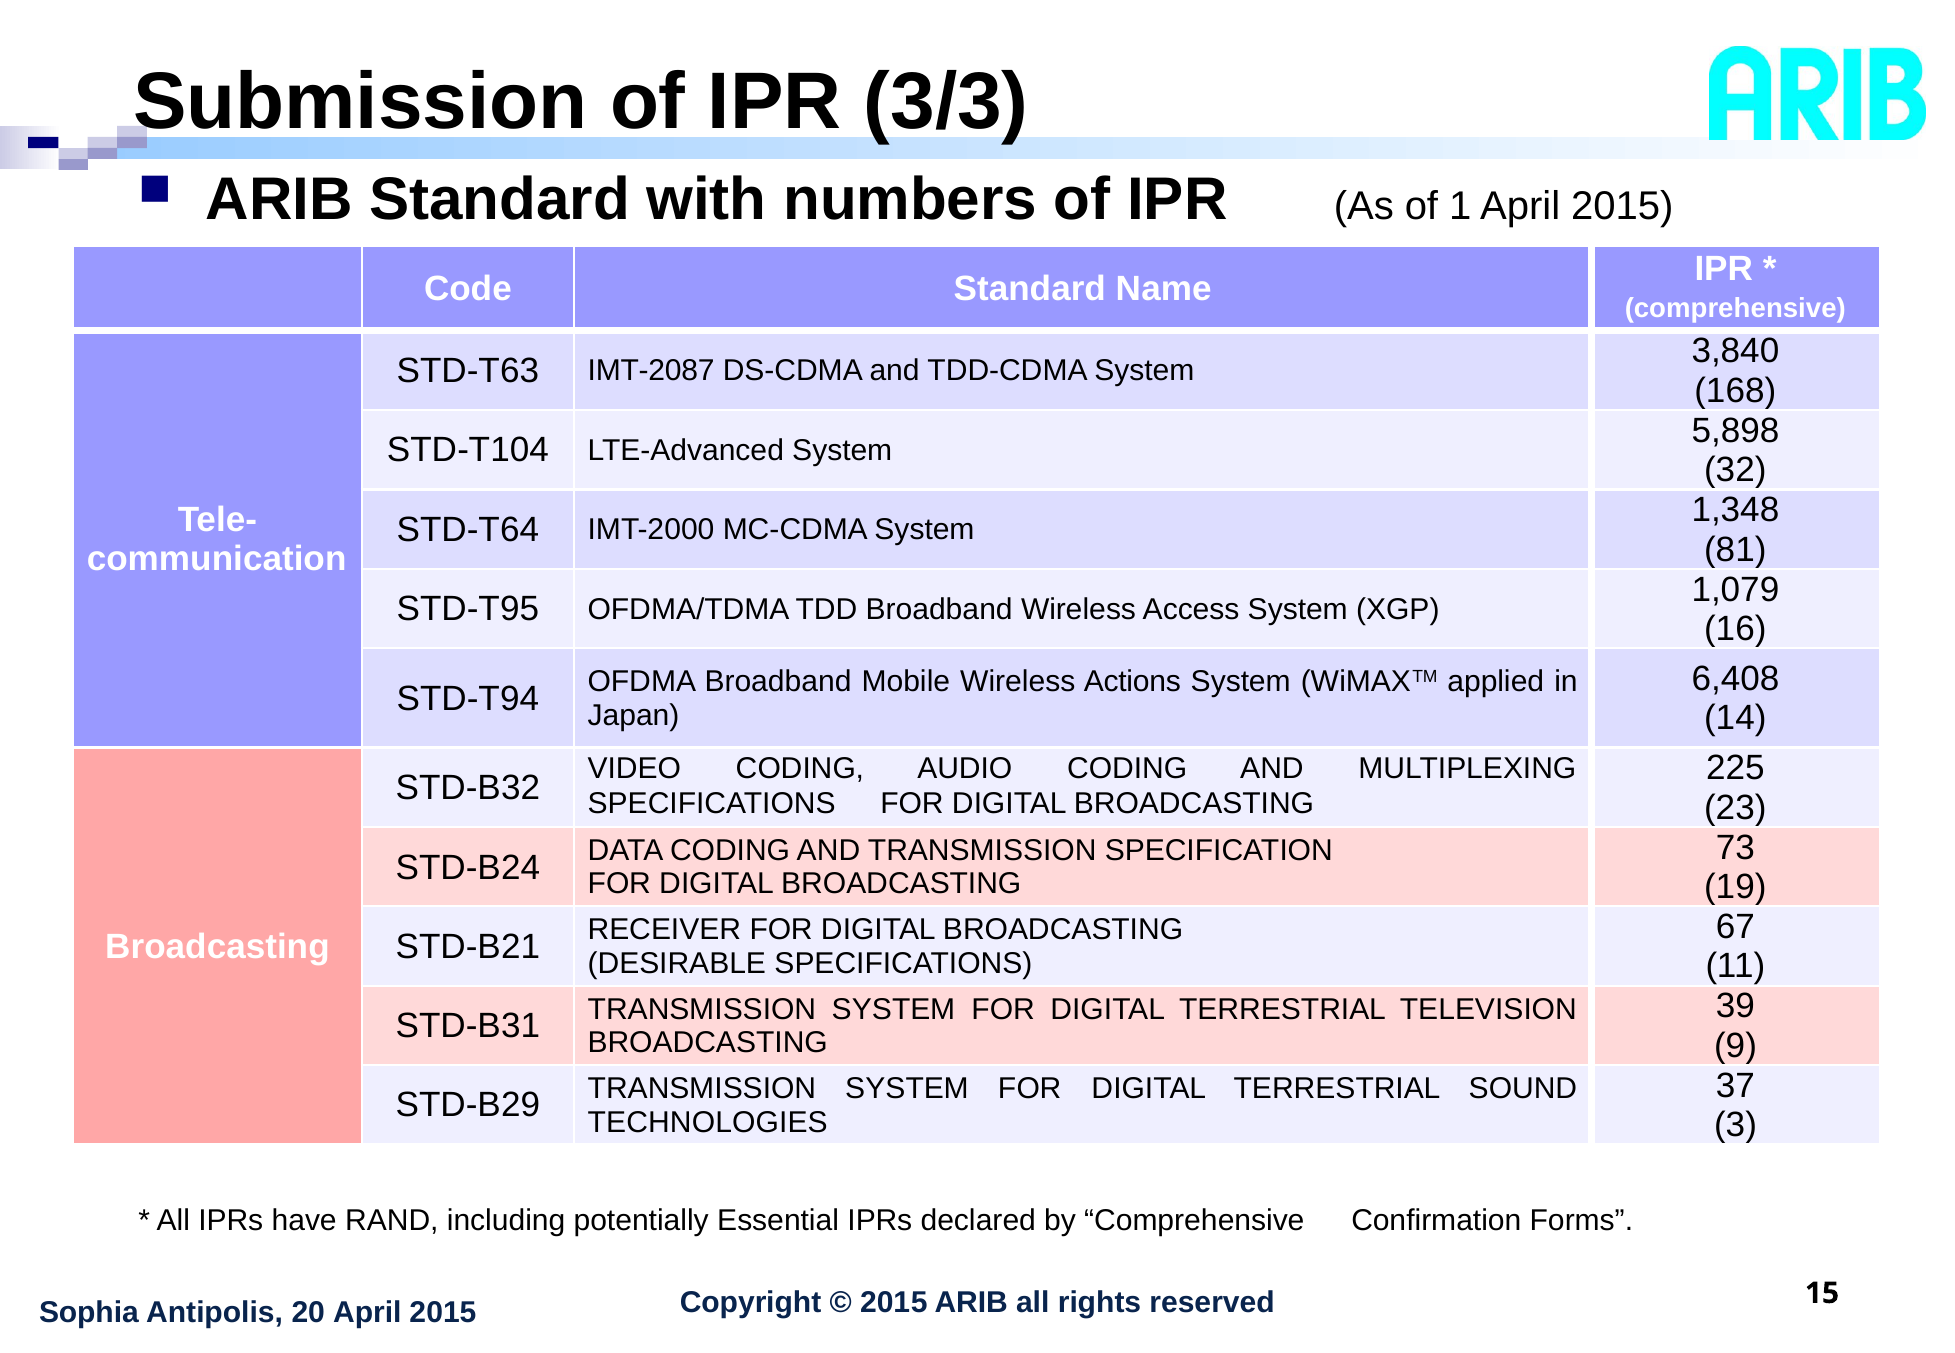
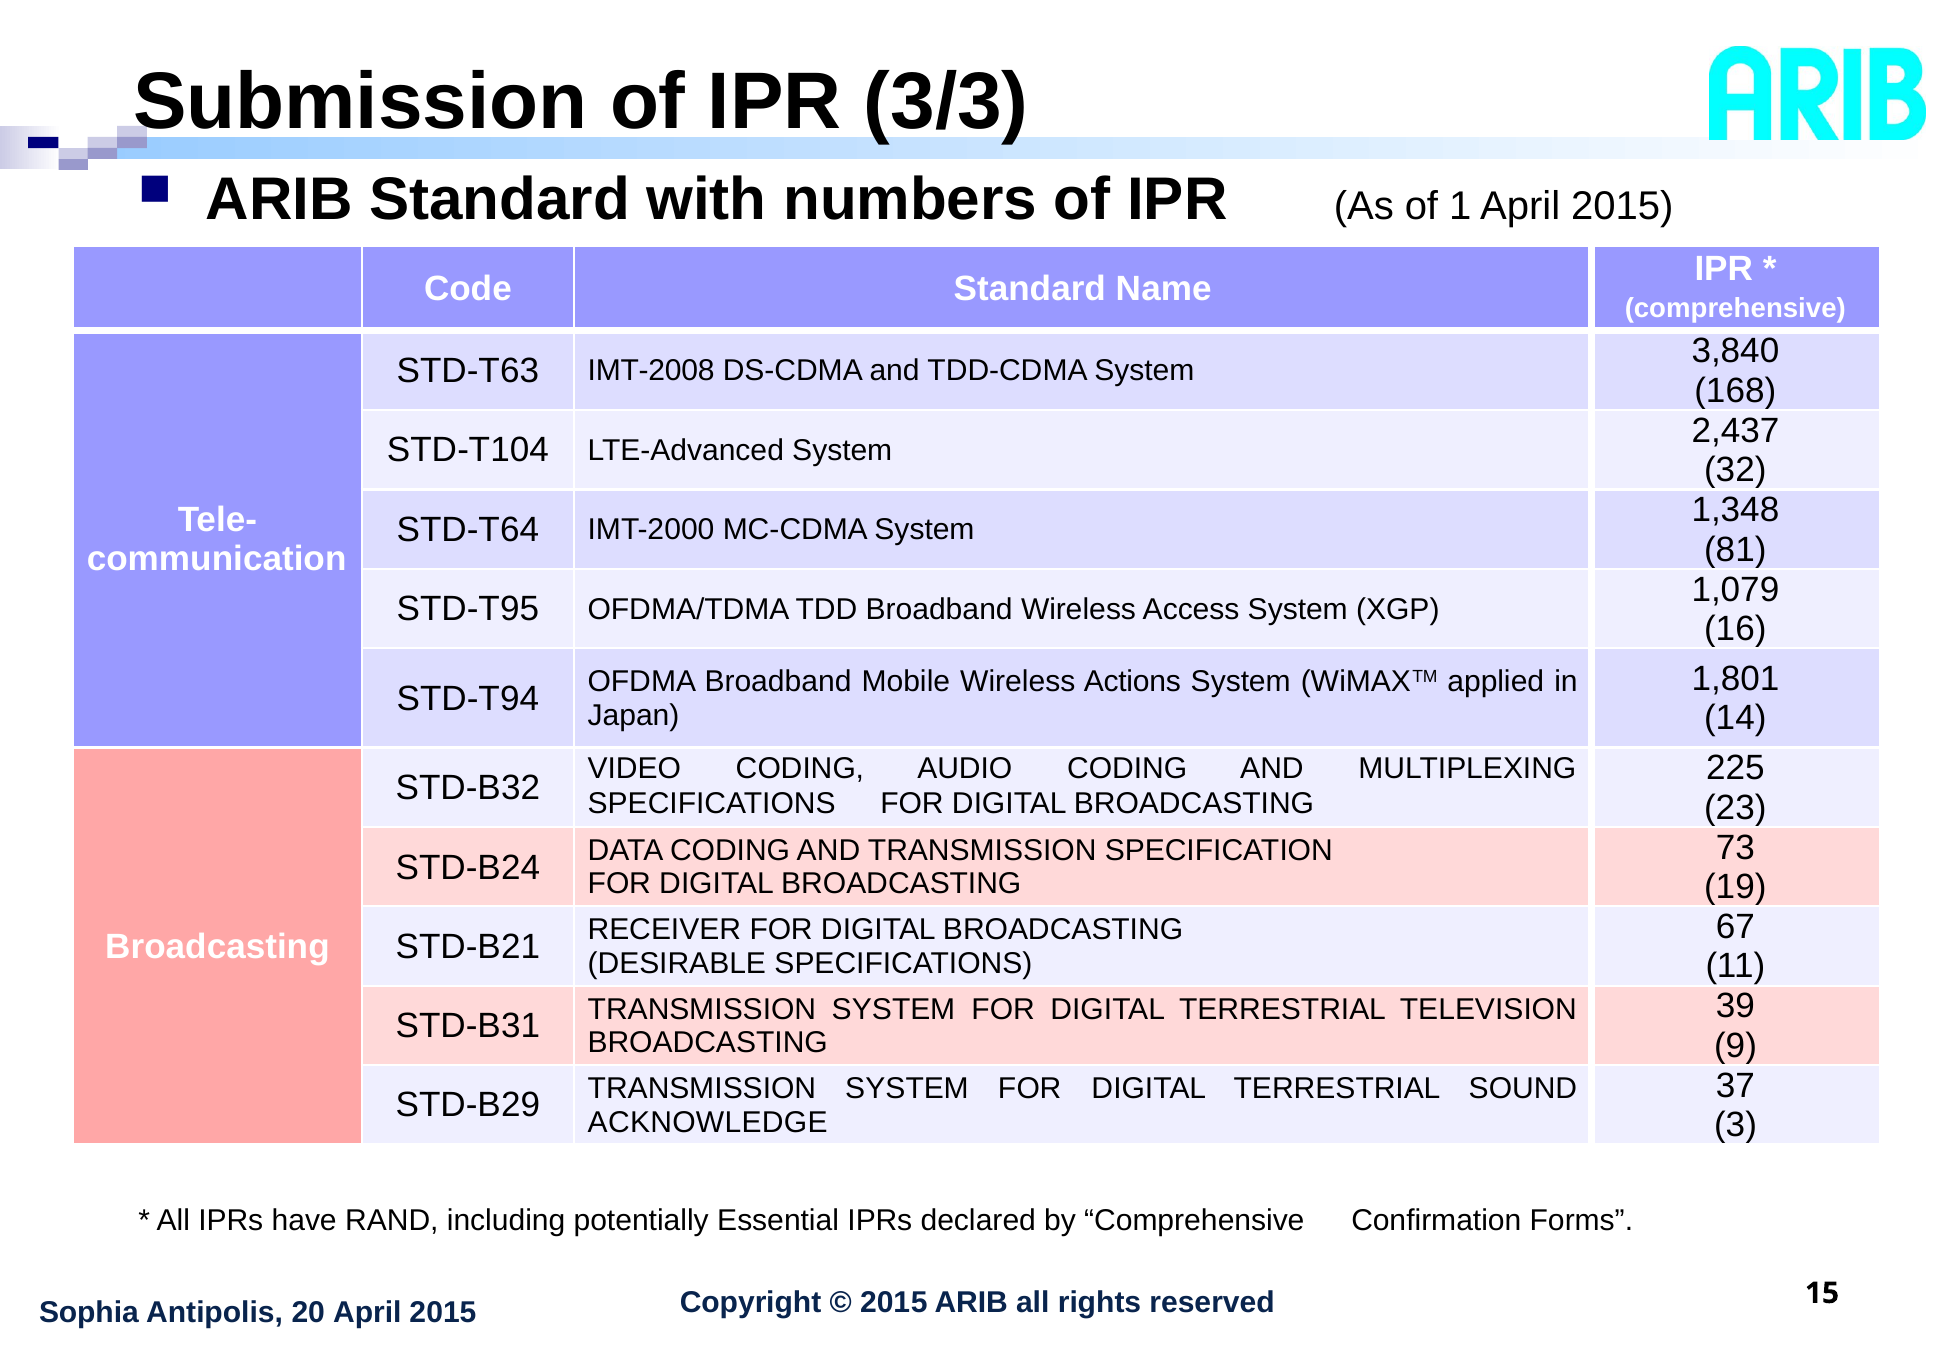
IMT-2087: IMT-2087 -> IMT-2008
5,898: 5,898 -> 2,437
6,408: 6,408 -> 1,801
TECHNOLOGIES: TECHNOLOGIES -> ACKNOWLEDGE
